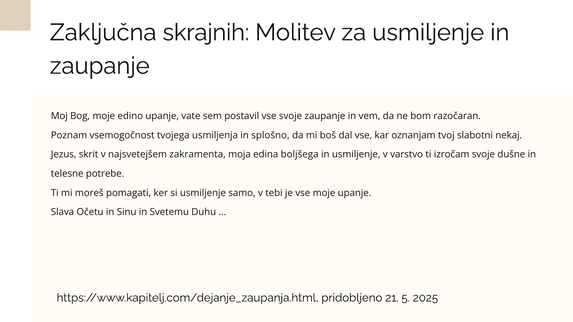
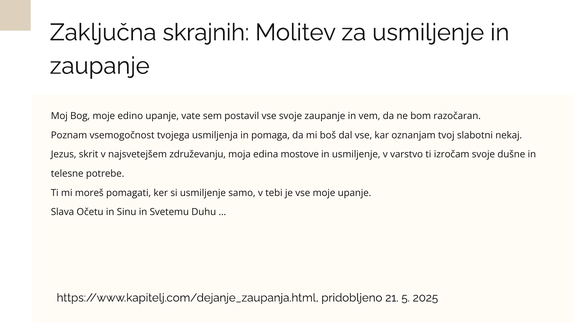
splošno: splošno -> pomaga
zakramenta: zakramenta -> združevanju
boljšega: boljšega -> mostove
